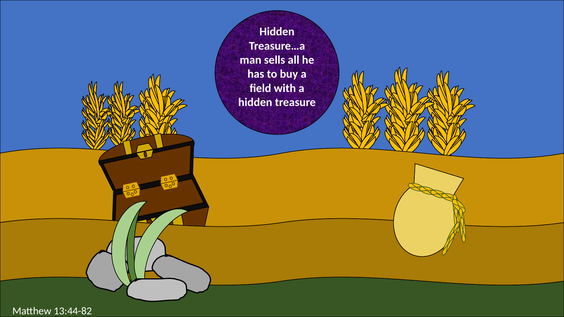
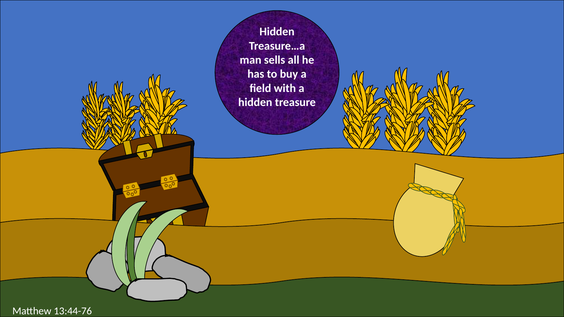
13:44-82: 13:44-82 -> 13:44-76
